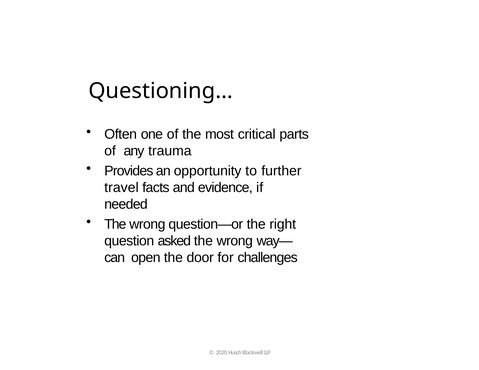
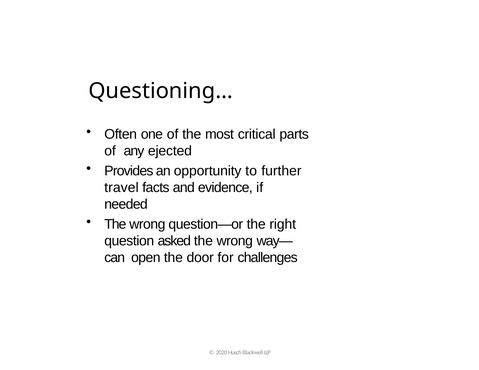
trauma: trauma -> ejected
